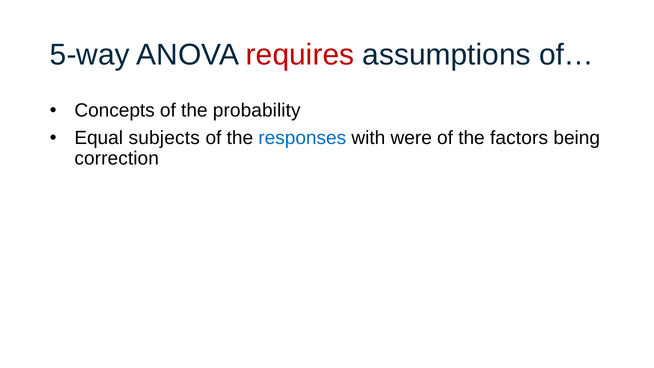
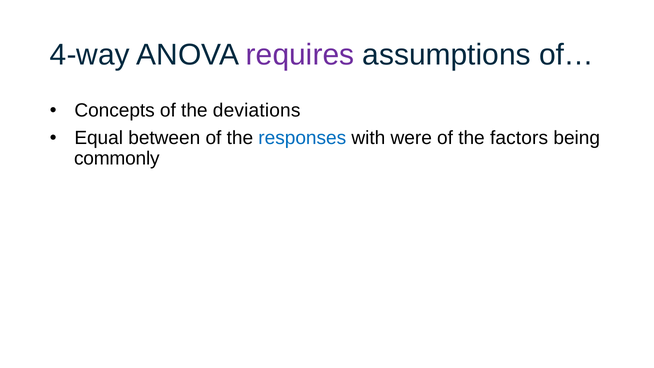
5-way: 5-way -> 4-way
requires colour: red -> purple
probability: probability -> deviations
subjects: subjects -> between
correction: correction -> commonly
